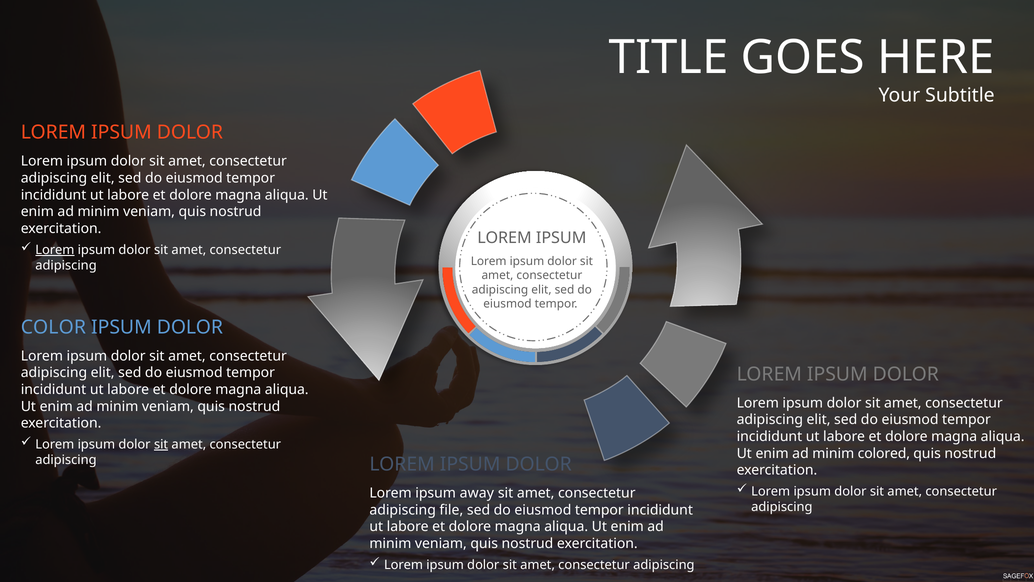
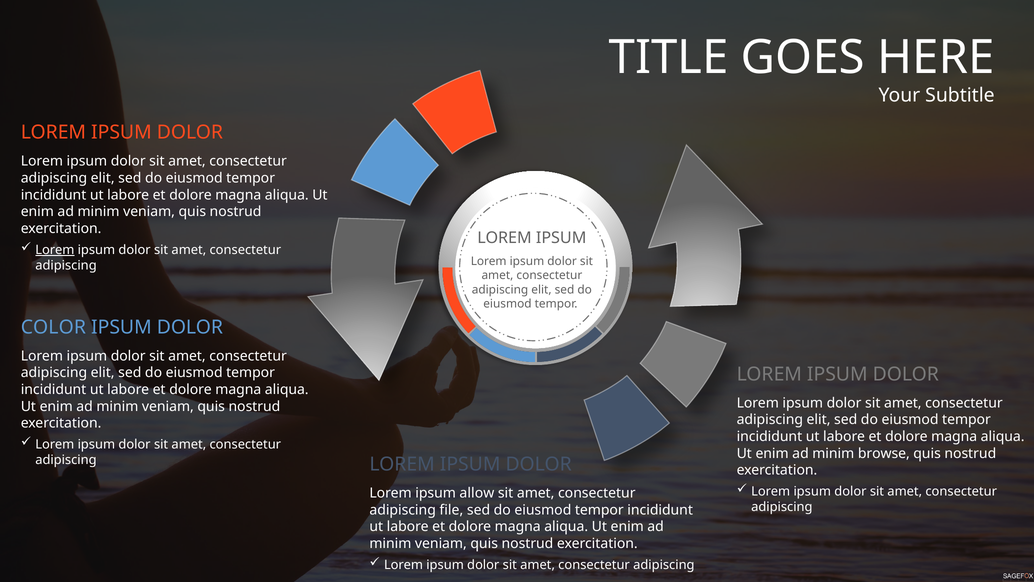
sit at (161, 444) underline: present -> none
colored: colored -> browse
away: away -> allow
